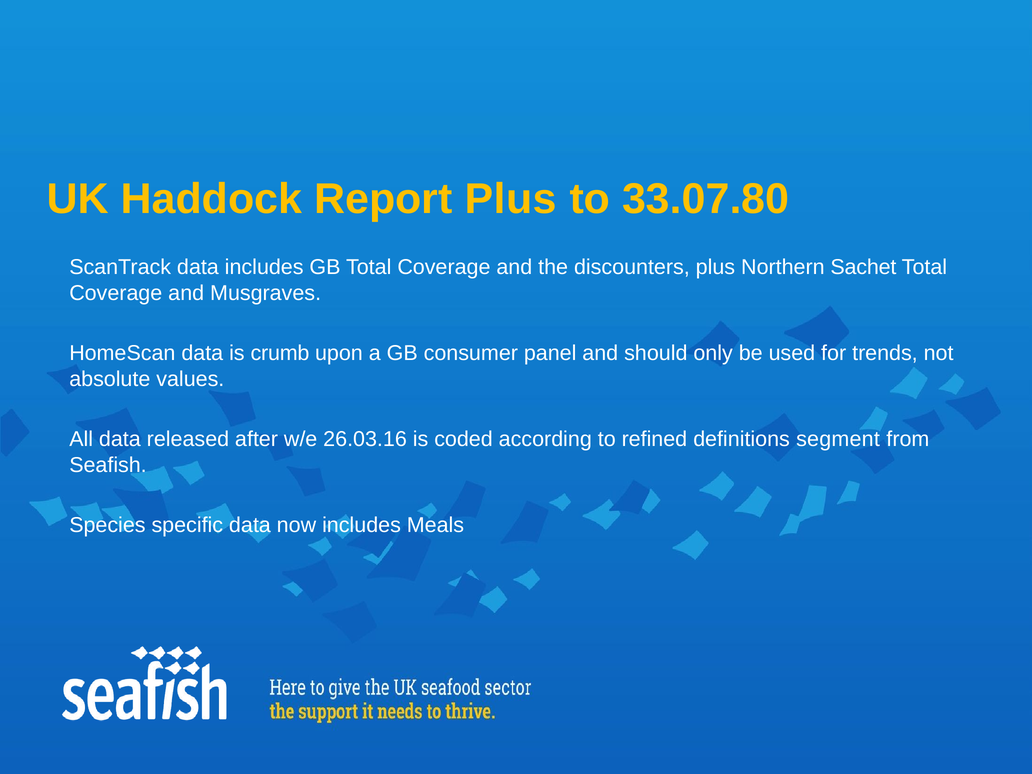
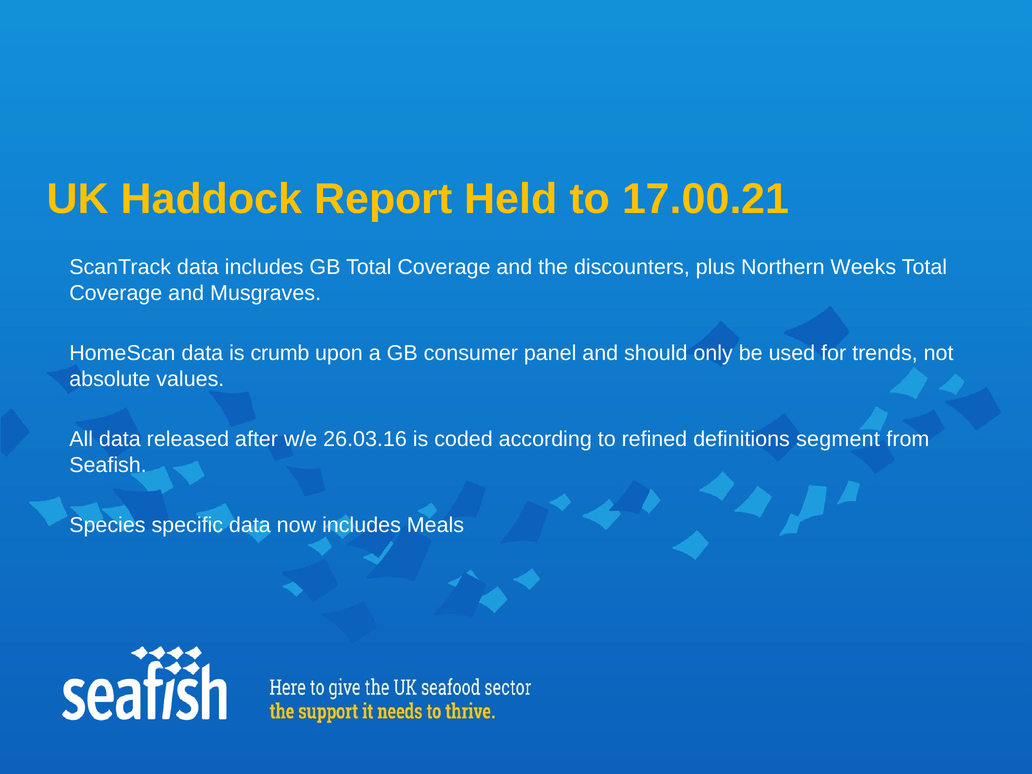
Report Plus: Plus -> Held
33.07.80: 33.07.80 -> 17.00.21
Sachet: Sachet -> Weeks
